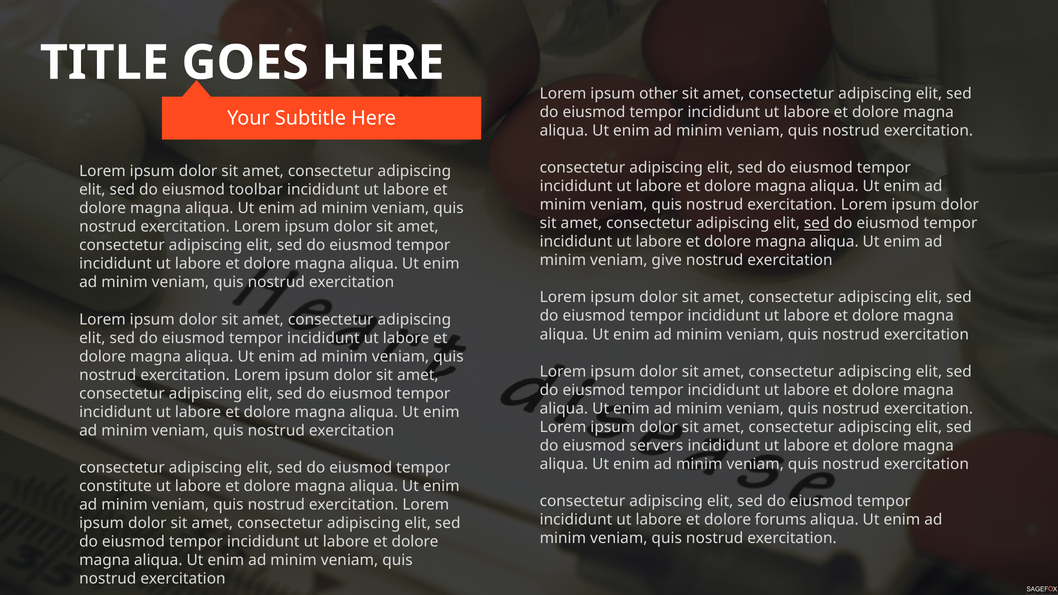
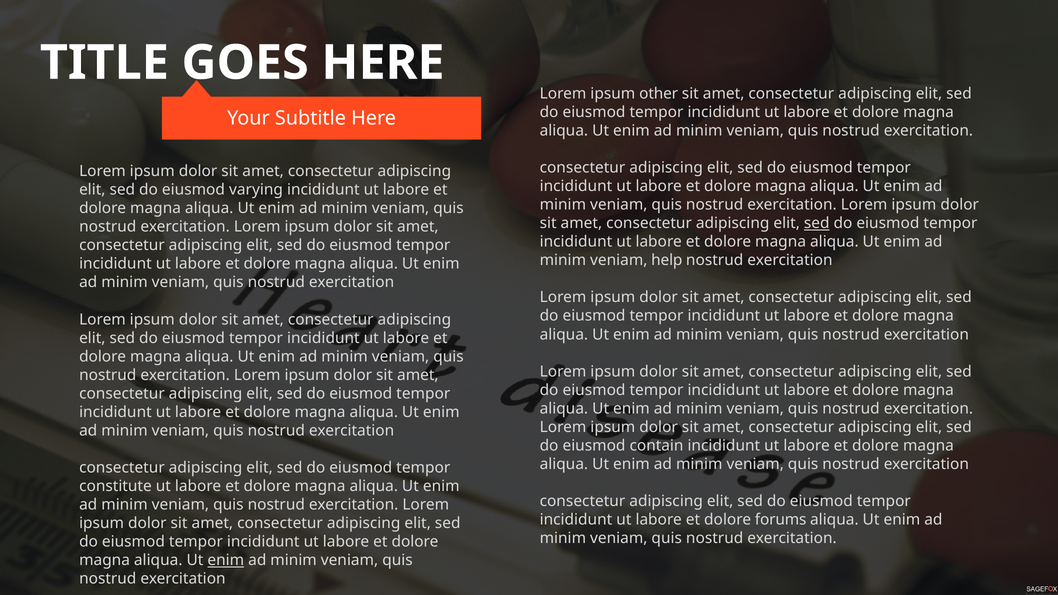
toolbar: toolbar -> varying
give: give -> help
servers: servers -> contain
enim at (226, 560) underline: none -> present
